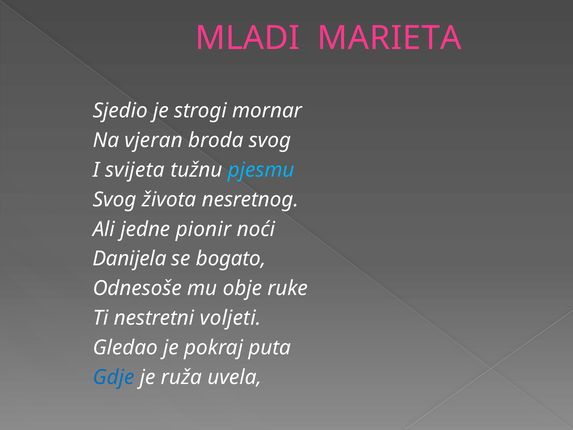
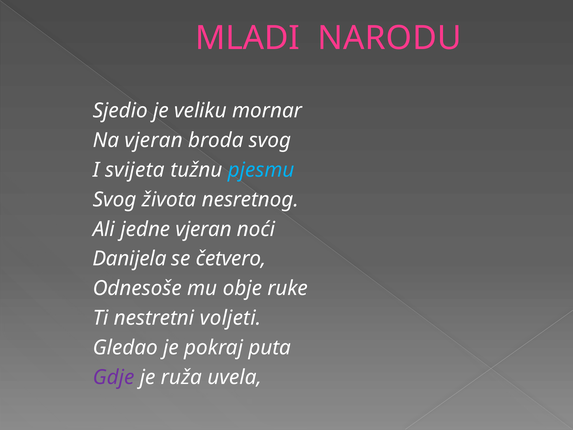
MARIETA: MARIETA -> NARODU
strogi: strogi -> veliku
jedne pionir: pionir -> vjeran
bogato: bogato -> četvero
Gdje colour: blue -> purple
